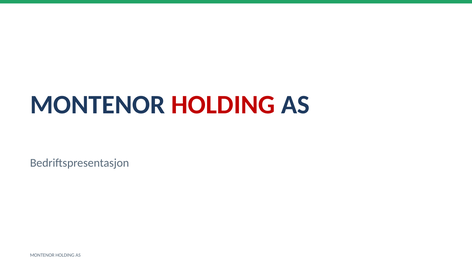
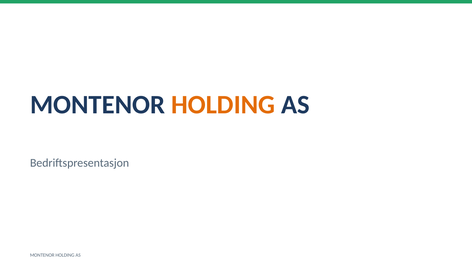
HOLDING at (223, 105) colour: red -> orange
